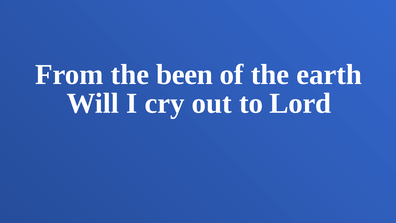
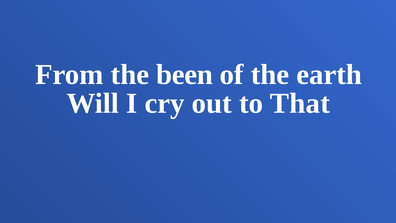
Lord: Lord -> That
